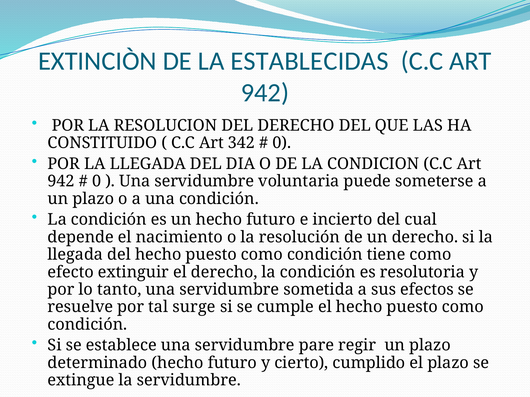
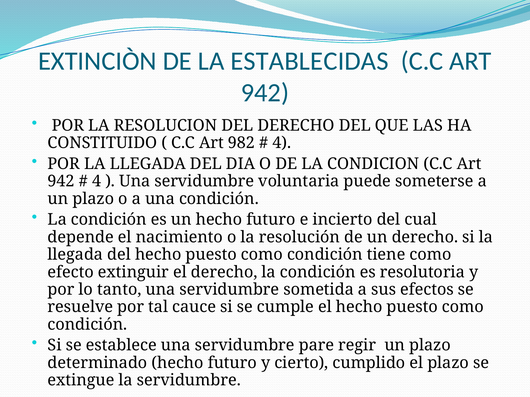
342: 342 -> 982
0 at (282, 143): 0 -> 4
0 at (97, 182): 0 -> 4
surge: surge -> cauce
